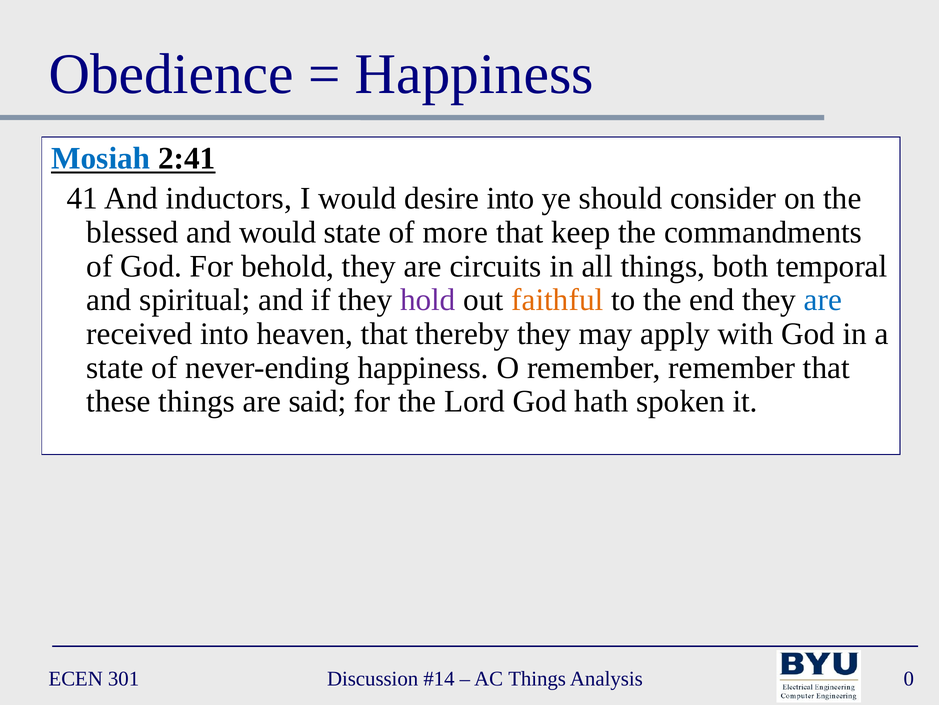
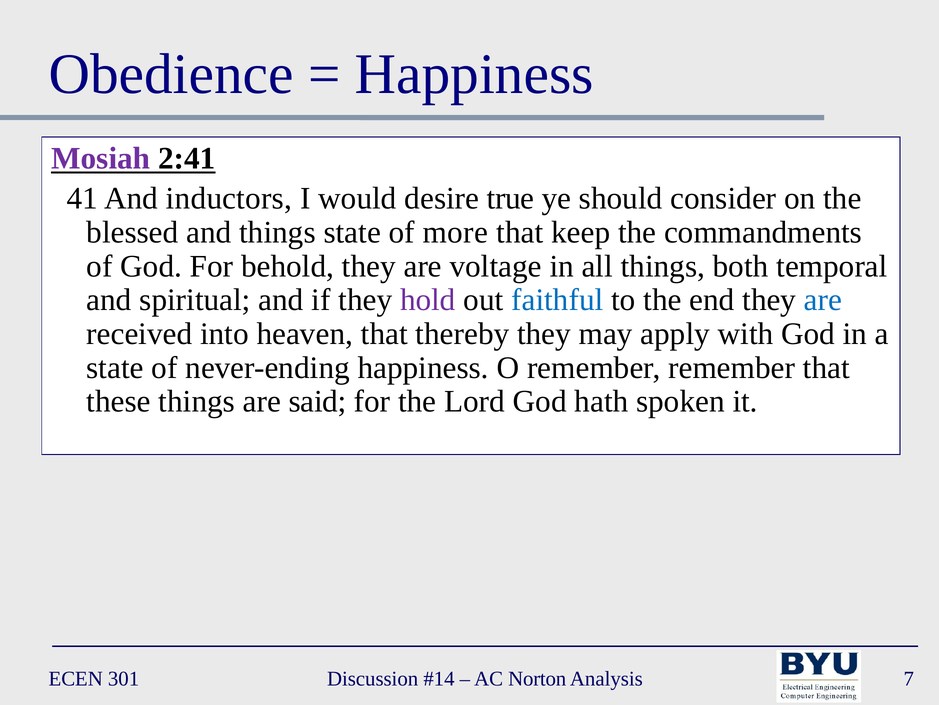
Mosiah colour: blue -> purple
desire into: into -> true
and would: would -> things
circuits: circuits -> voltage
faithful colour: orange -> blue
AC Things: Things -> Norton
0: 0 -> 7
